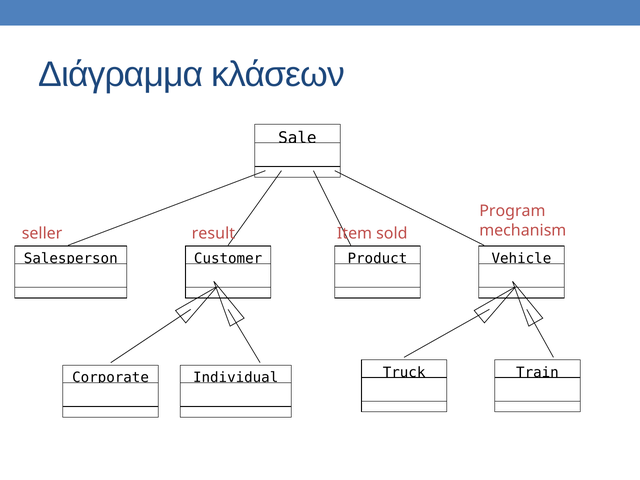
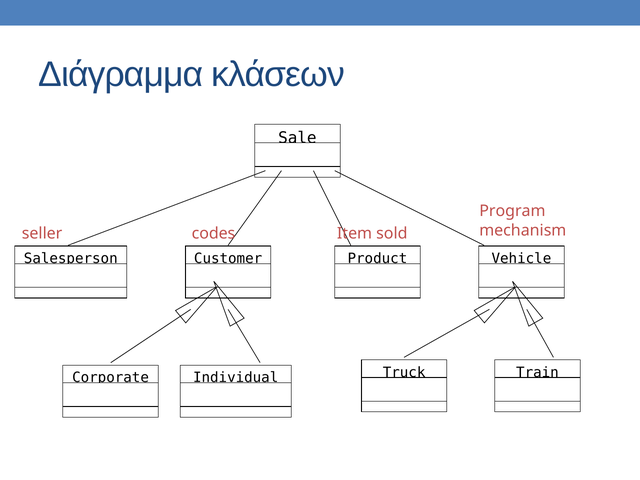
result: result -> codes
